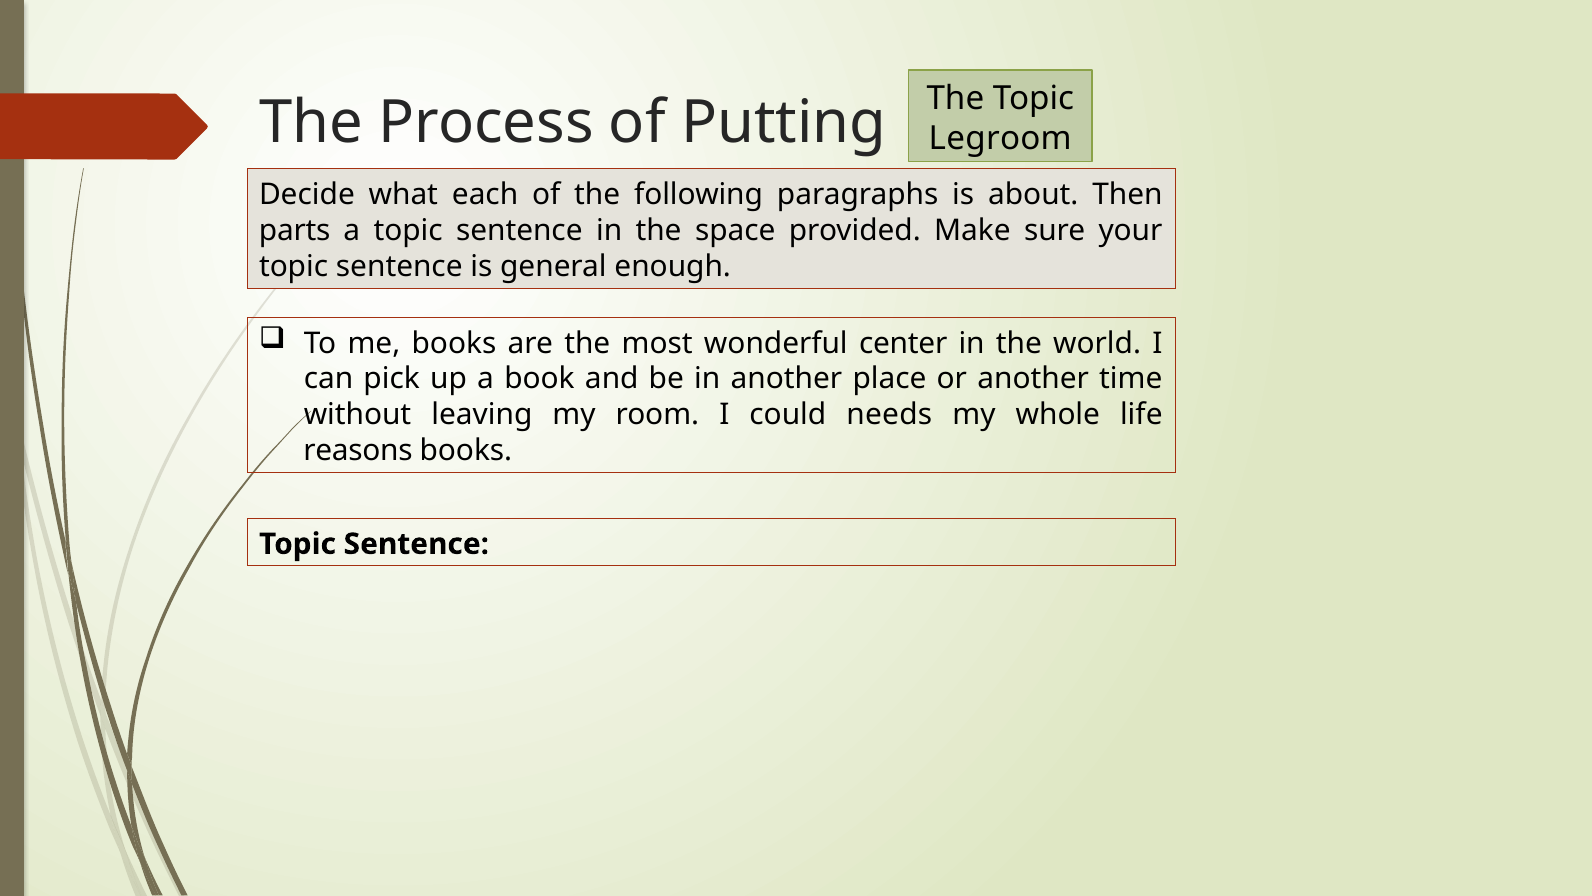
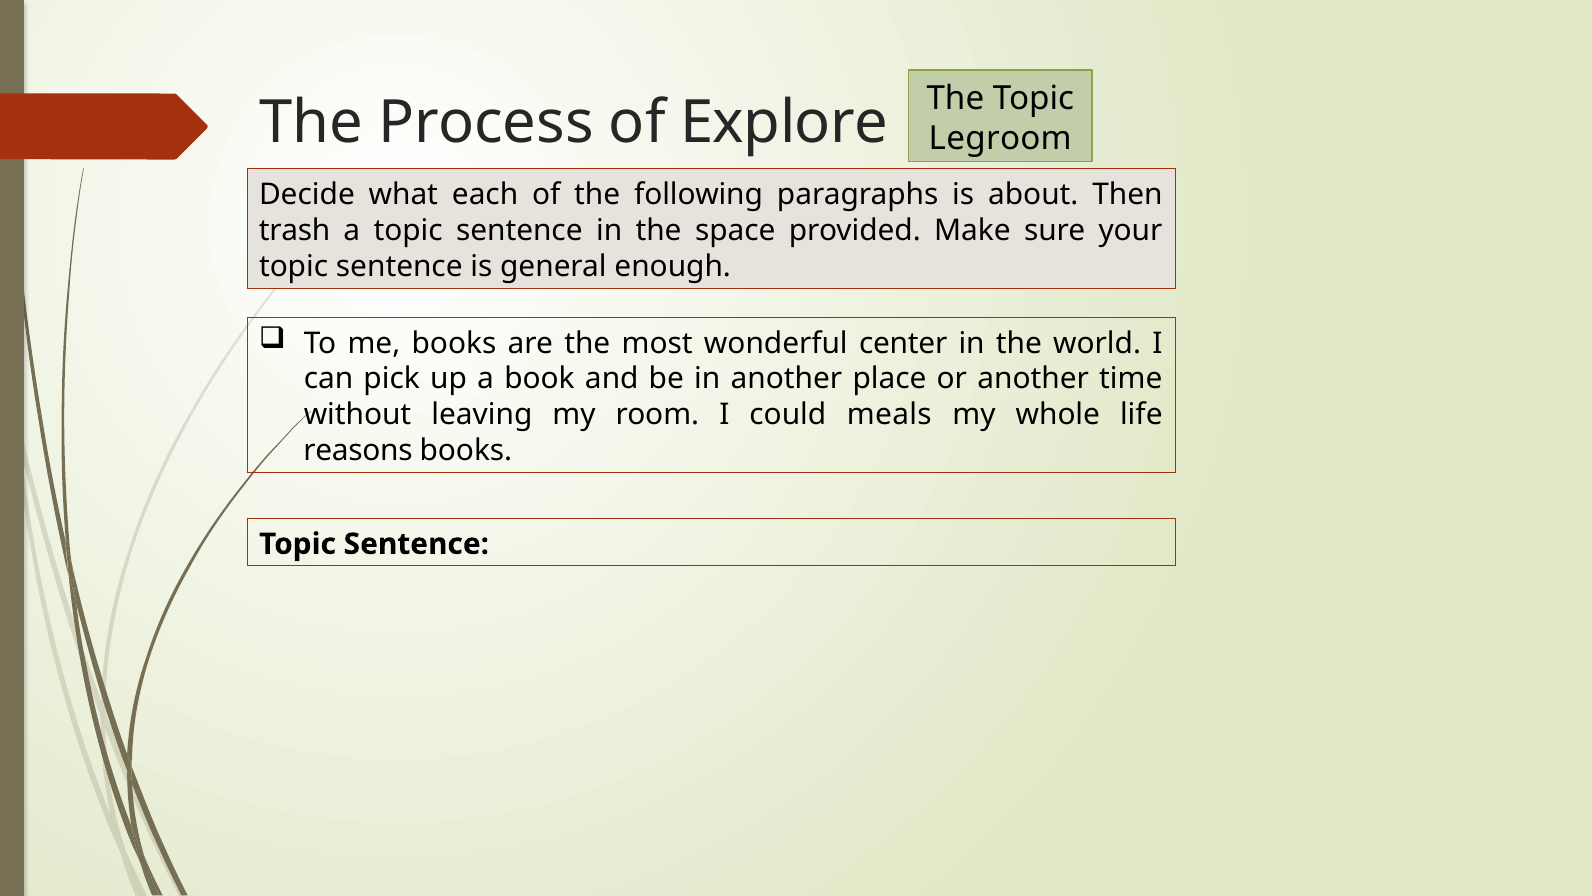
Putting: Putting -> Explore
parts: parts -> trash
needs: needs -> meals
